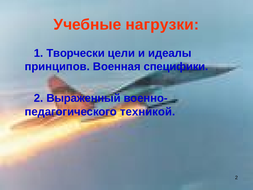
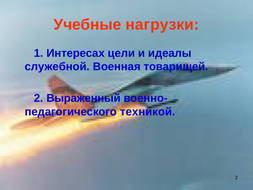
Творчески: Творчески -> Интересах
принципов: принципов -> служебной
специфики: специфики -> товарищей
